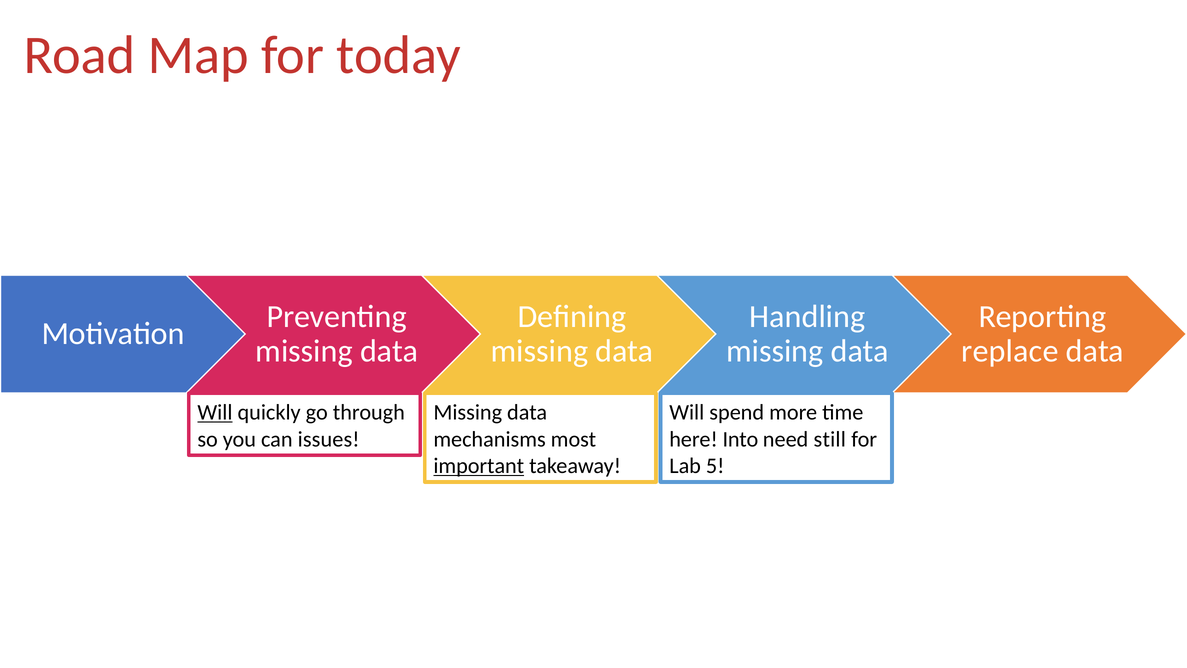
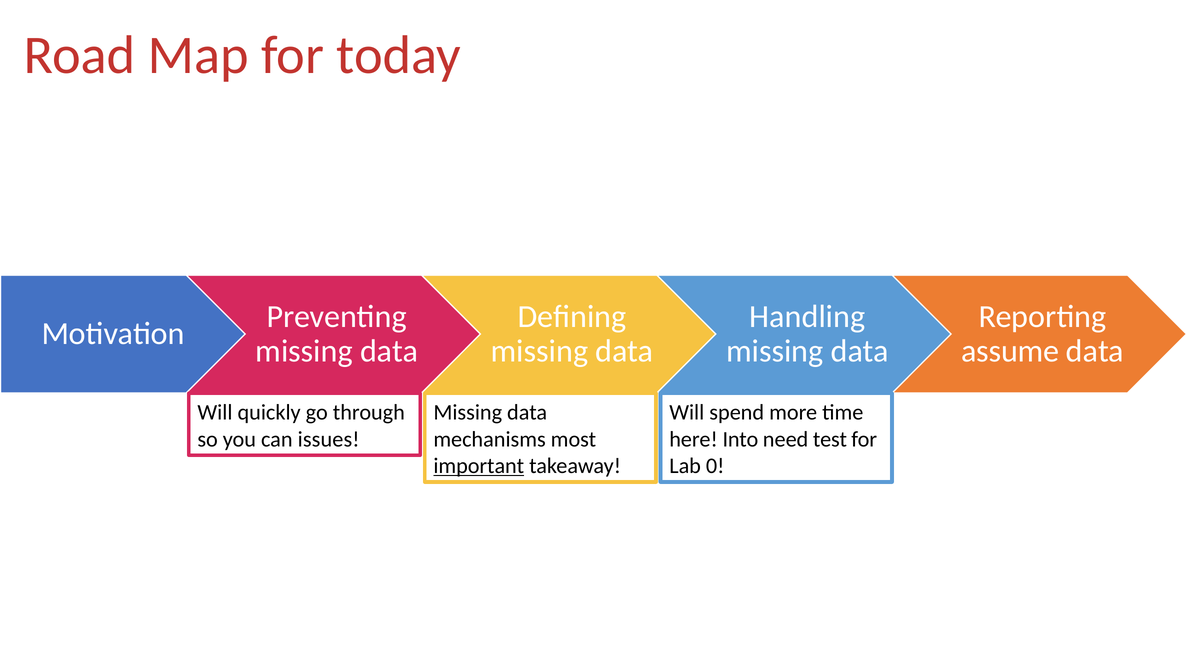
replace: replace -> assume
Will at (215, 412) underline: present -> none
still: still -> test
5: 5 -> 0
